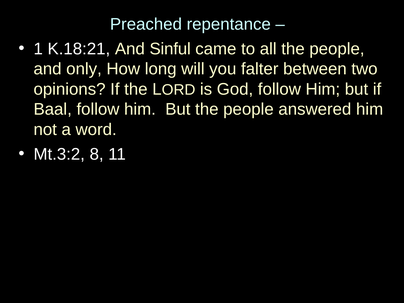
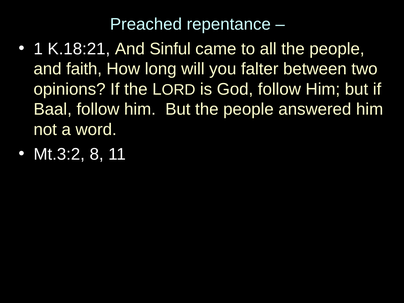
only: only -> faith
